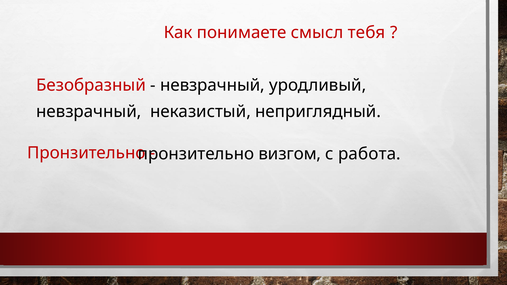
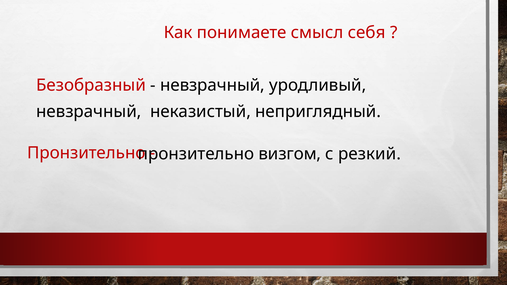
тебя: тебя -> себя
работа: работа -> резкий
